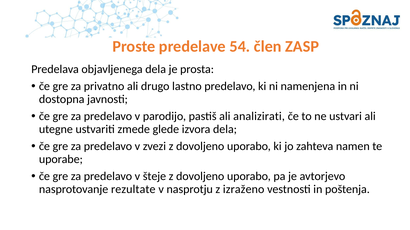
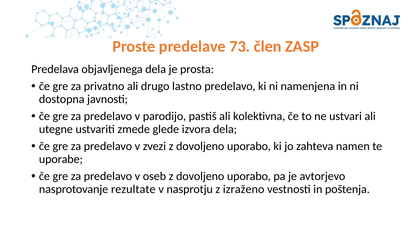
54: 54 -> 73
analizirati: analizirati -> kolektivna
šteje: šteje -> oseb
